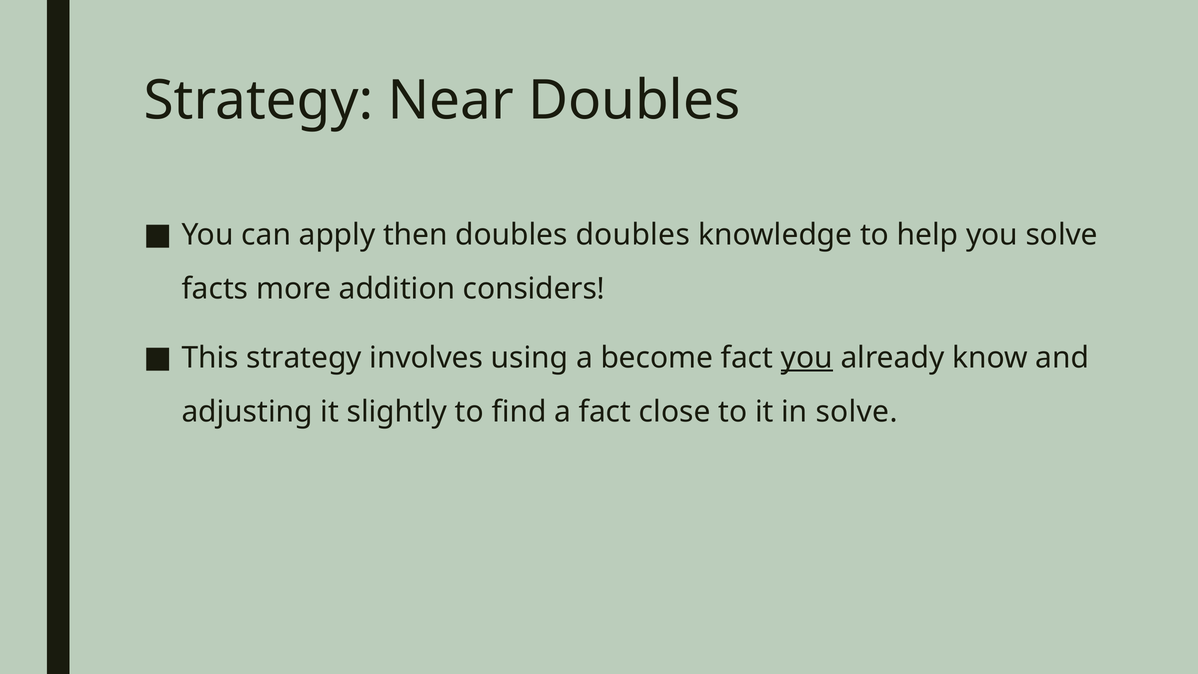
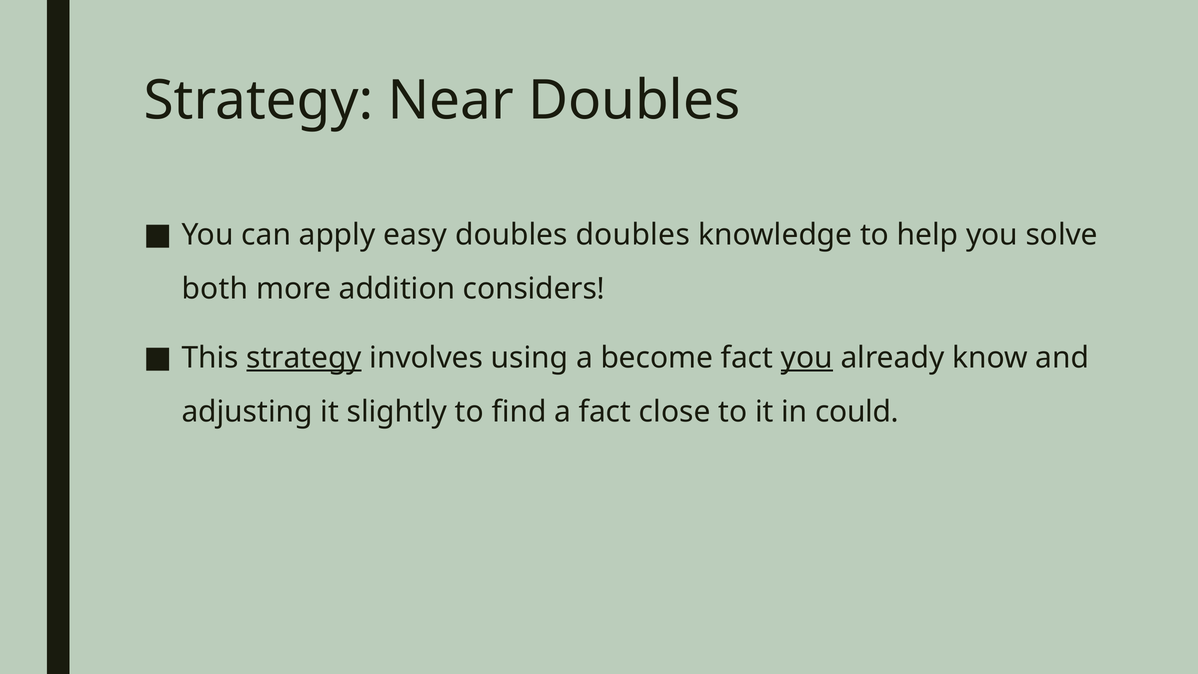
then: then -> easy
facts: facts -> both
strategy at (304, 358) underline: none -> present
in solve: solve -> could
